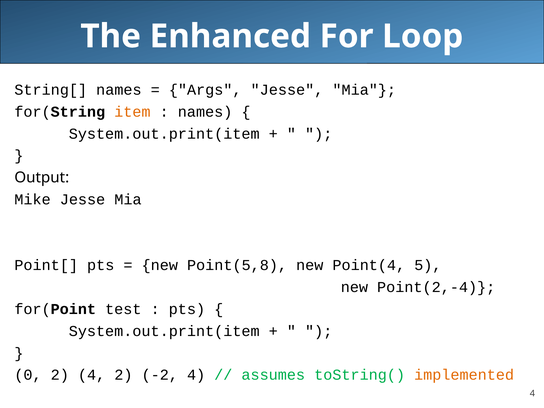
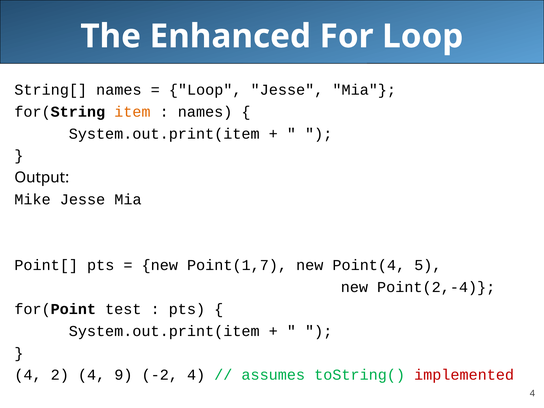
Args at (205, 90): Args -> Loop
Point(5,8: Point(5,8 -> Point(1,7
0 at (28, 375): 0 -> 4
4 2: 2 -> 9
implemented colour: orange -> red
